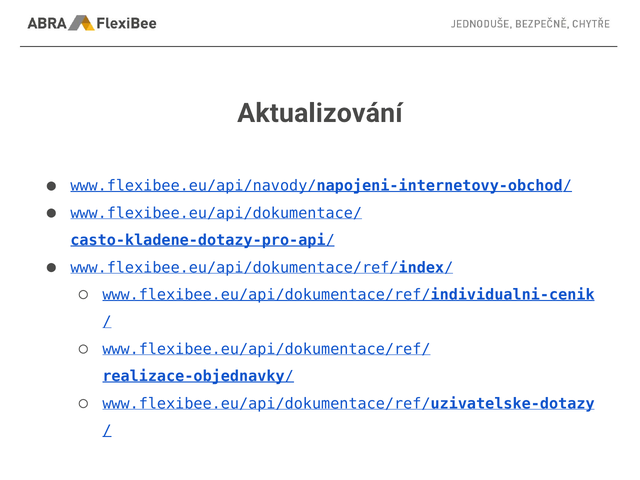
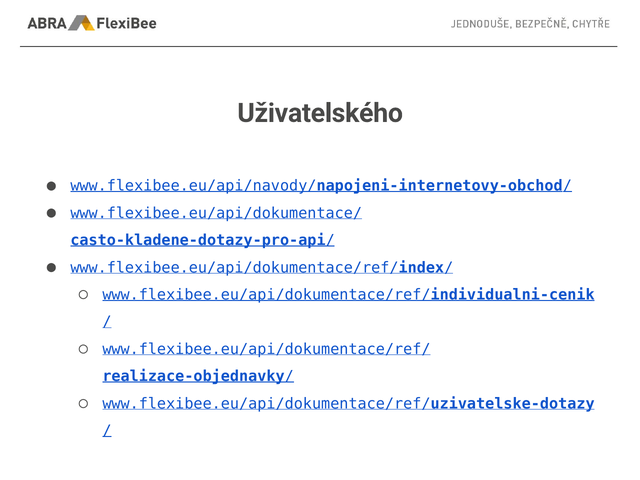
Aktualizování: Aktualizování -> Uživatelského
